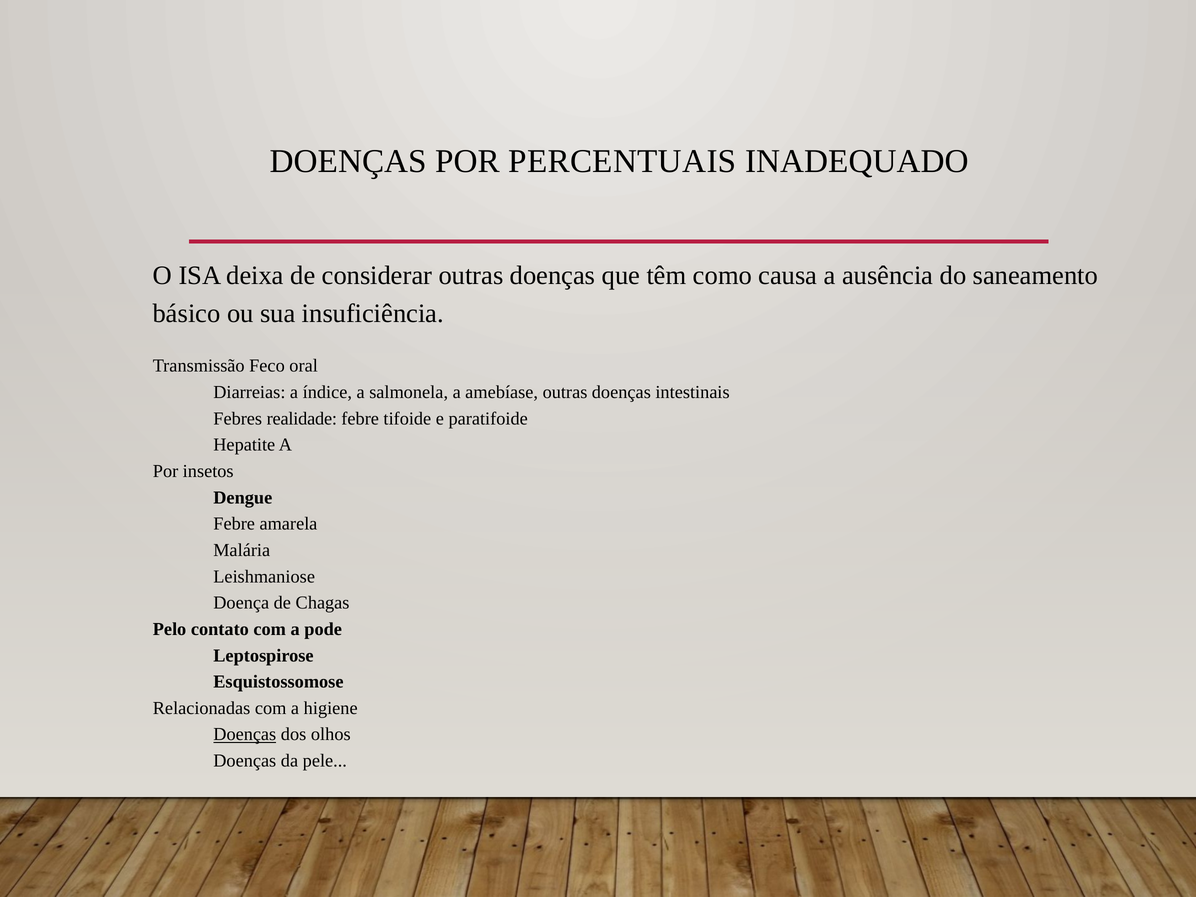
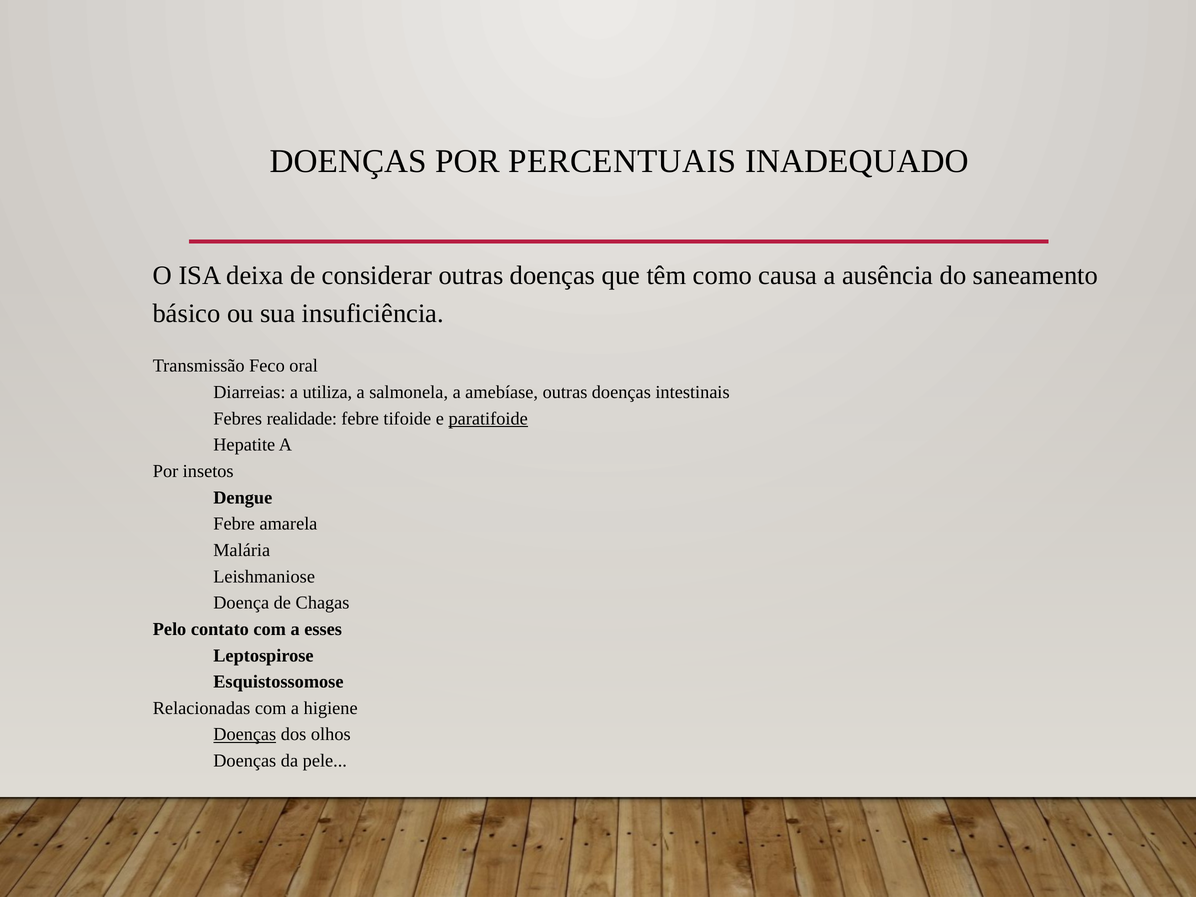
índice: índice -> utiliza
paratifoide underline: none -> present
pode: pode -> esses
